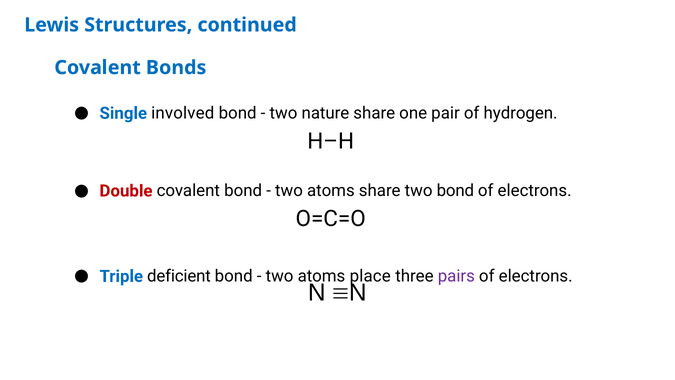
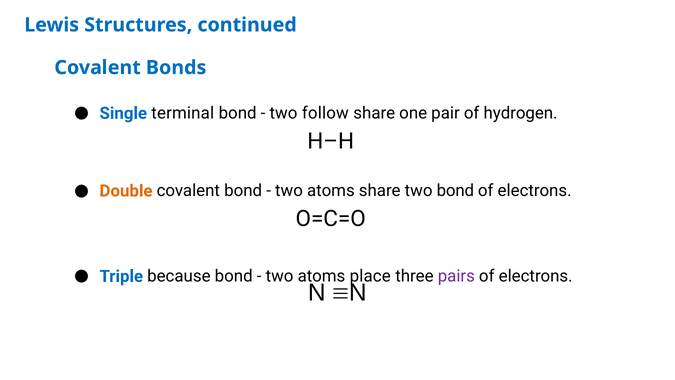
involved: involved -> terminal
nature: nature -> follow
Double colour: red -> orange
deficient: deficient -> because
